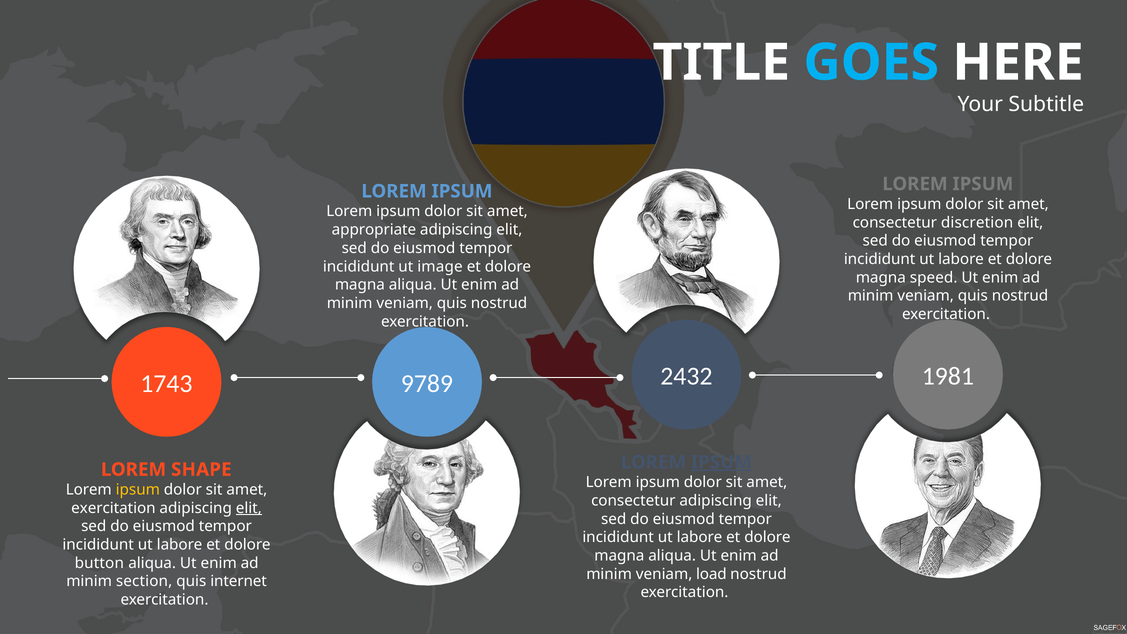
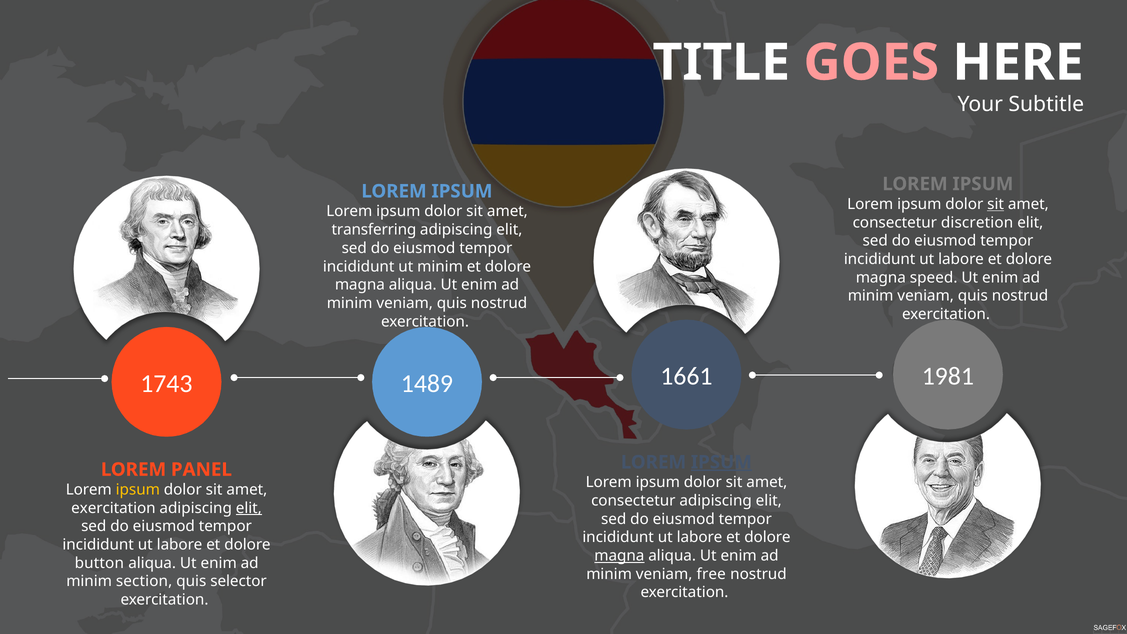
GOES colour: light blue -> pink
sit at (996, 204) underline: none -> present
appropriate: appropriate -> transferring
ut image: image -> minim
2432: 2432 -> 1661
9789: 9789 -> 1489
SHAPE: SHAPE -> PANEL
magna at (619, 556) underline: none -> present
load: load -> free
internet: internet -> selector
